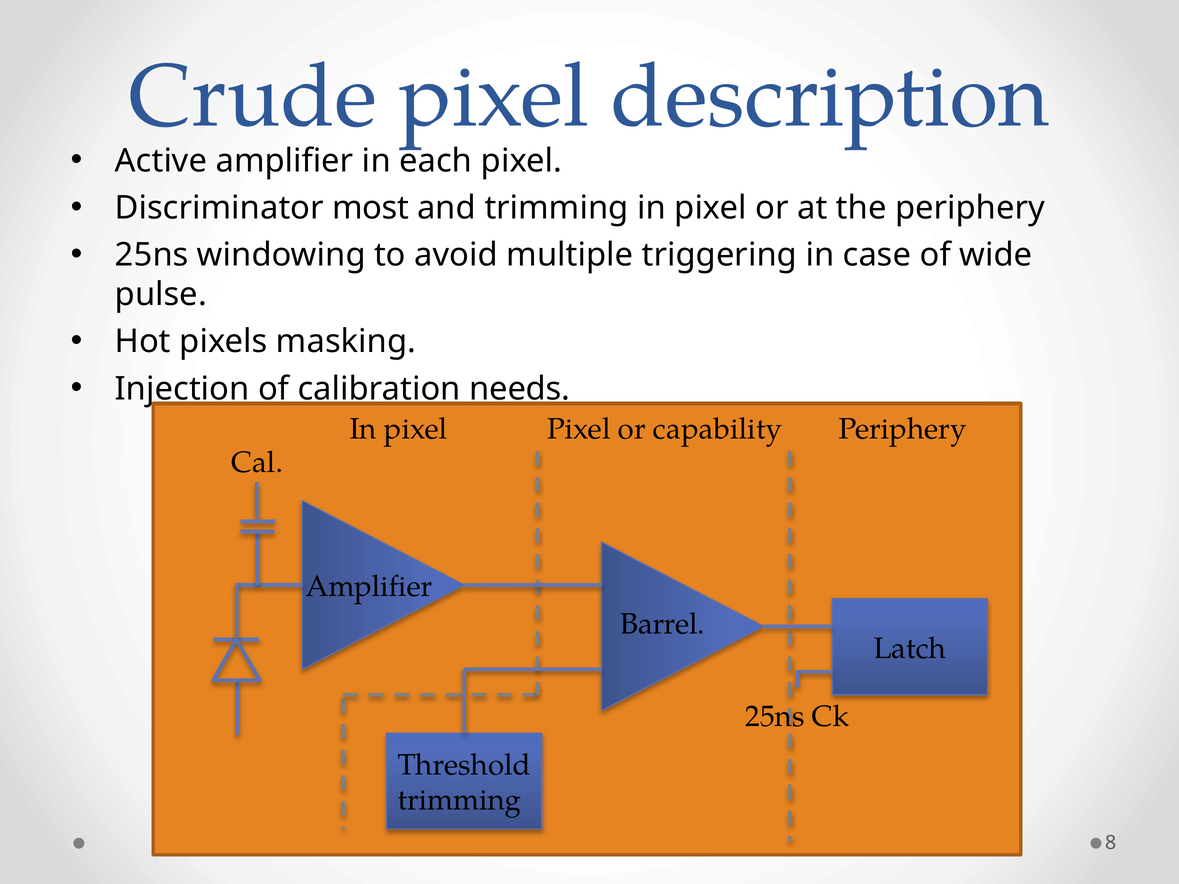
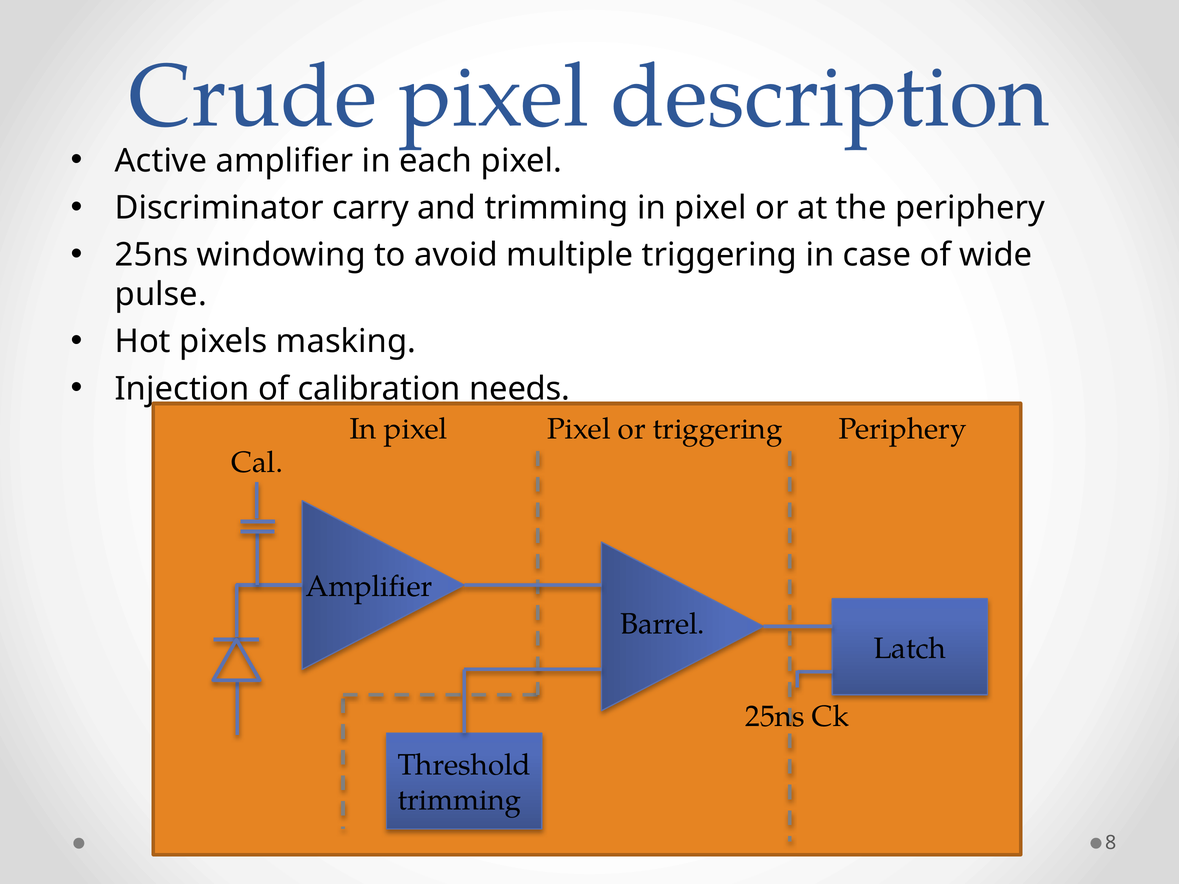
most: most -> carry
or capability: capability -> triggering
